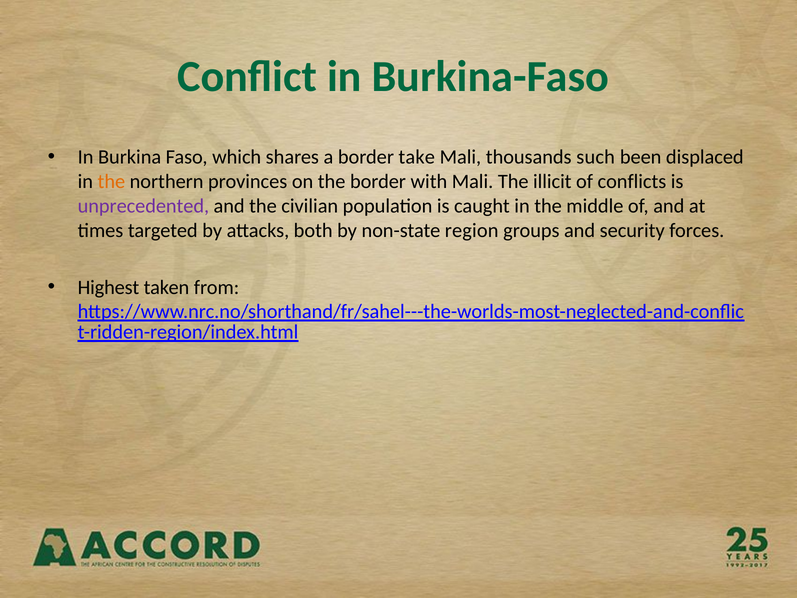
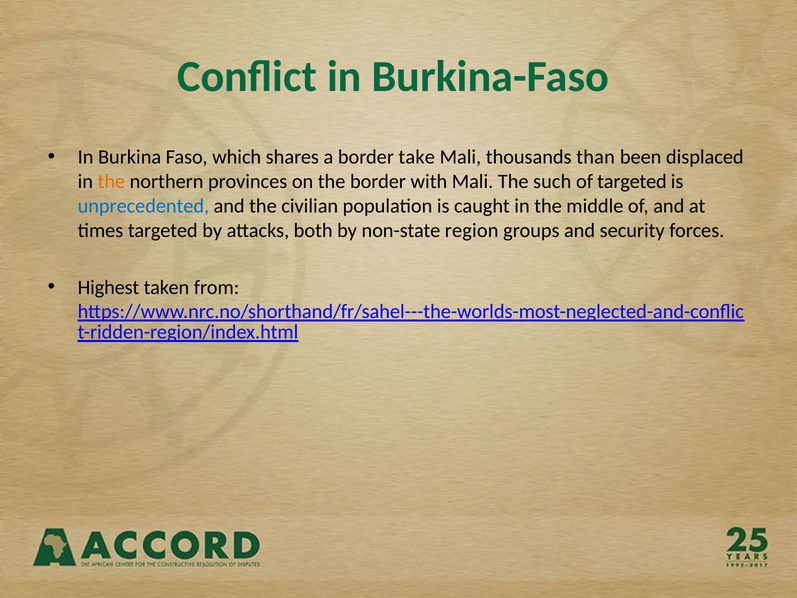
such: such -> than
illicit: illicit -> such
of conflicts: conflicts -> targeted
unprecedented colour: purple -> blue
